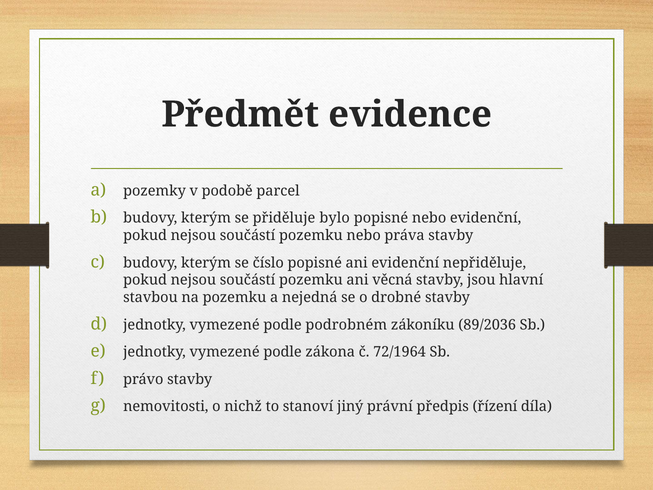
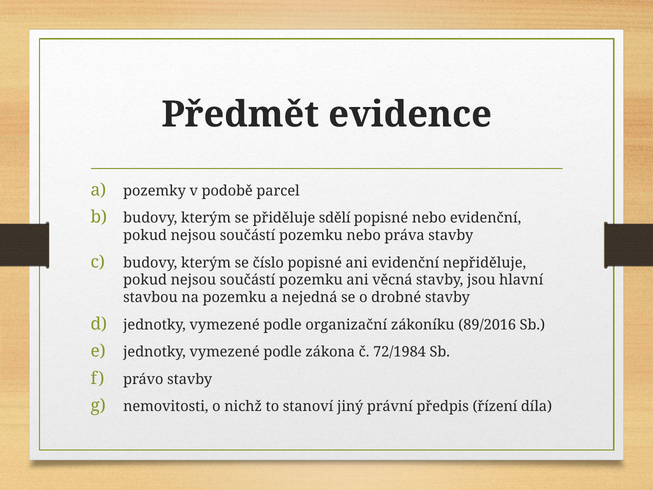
bylo: bylo -> sdělí
podrobném: podrobném -> organizační
89/2036: 89/2036 -> 89/2016
72/1964: 72/1964 -> 72/1984
